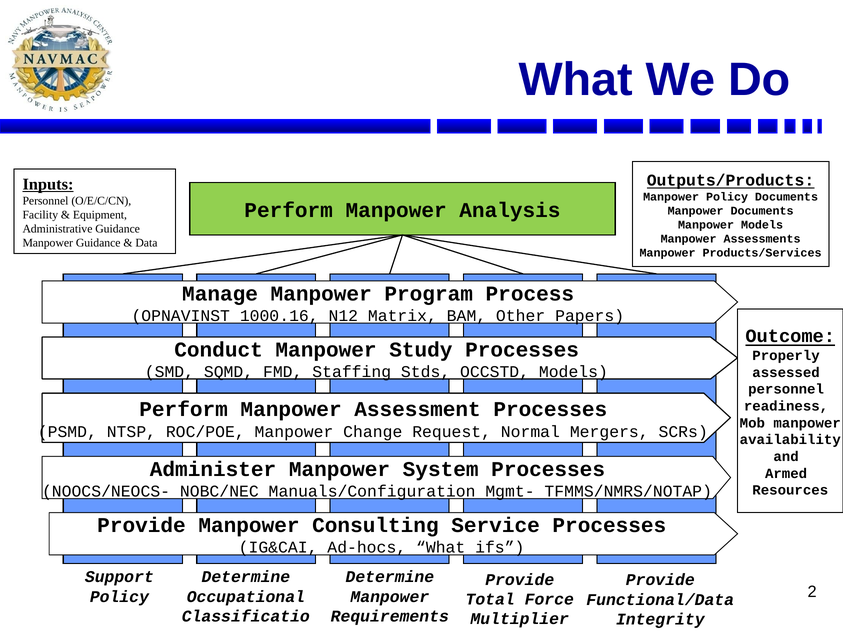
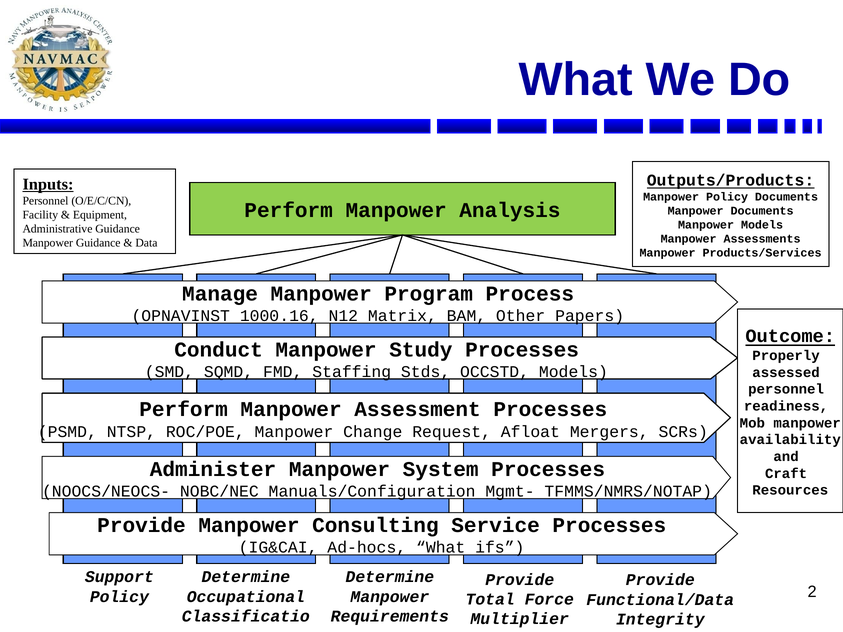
Normal: Normal -> Afloat
Armed: Armed -> Craft
